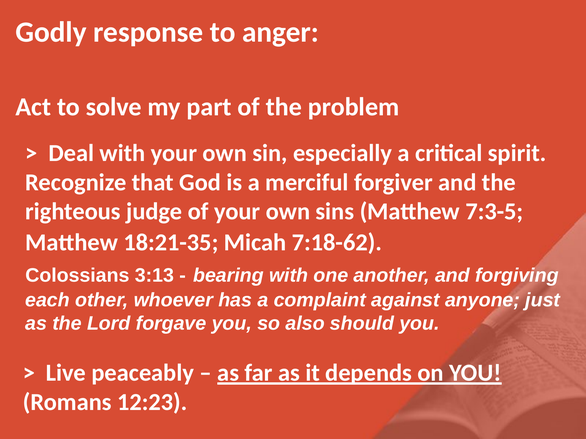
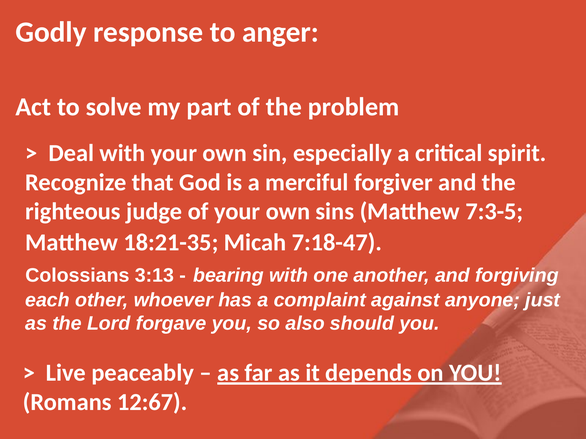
7:18-62: 7:18-62 -> 7:18-47
12:23: 12:23 -> 12:67
